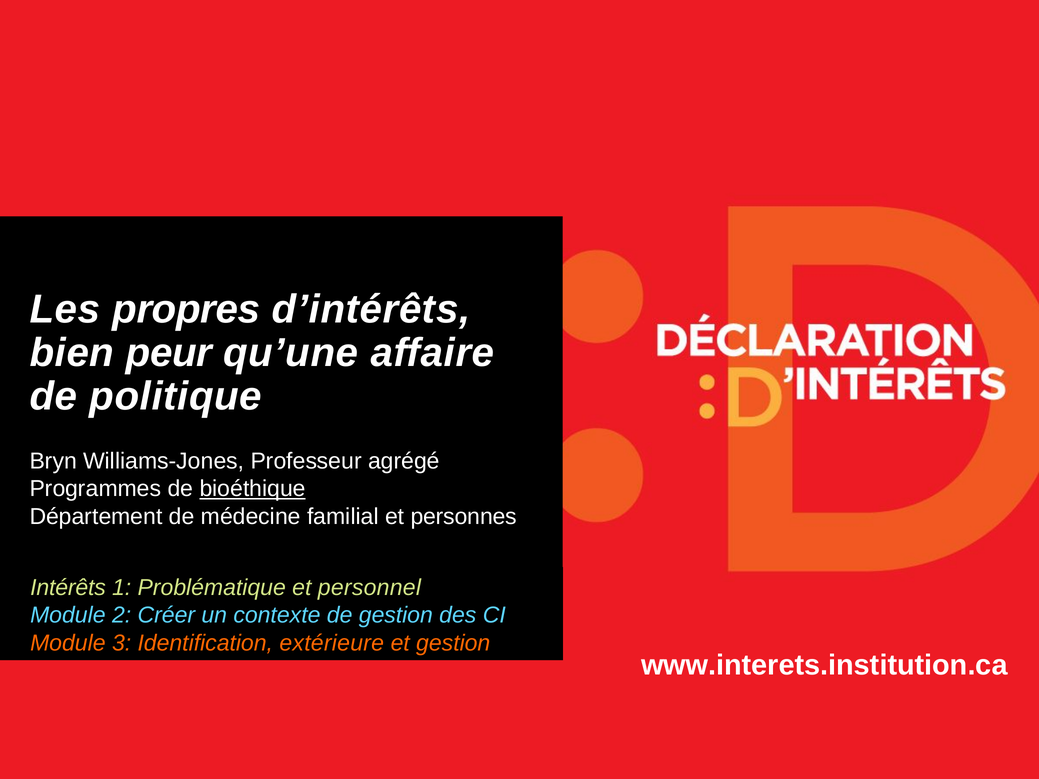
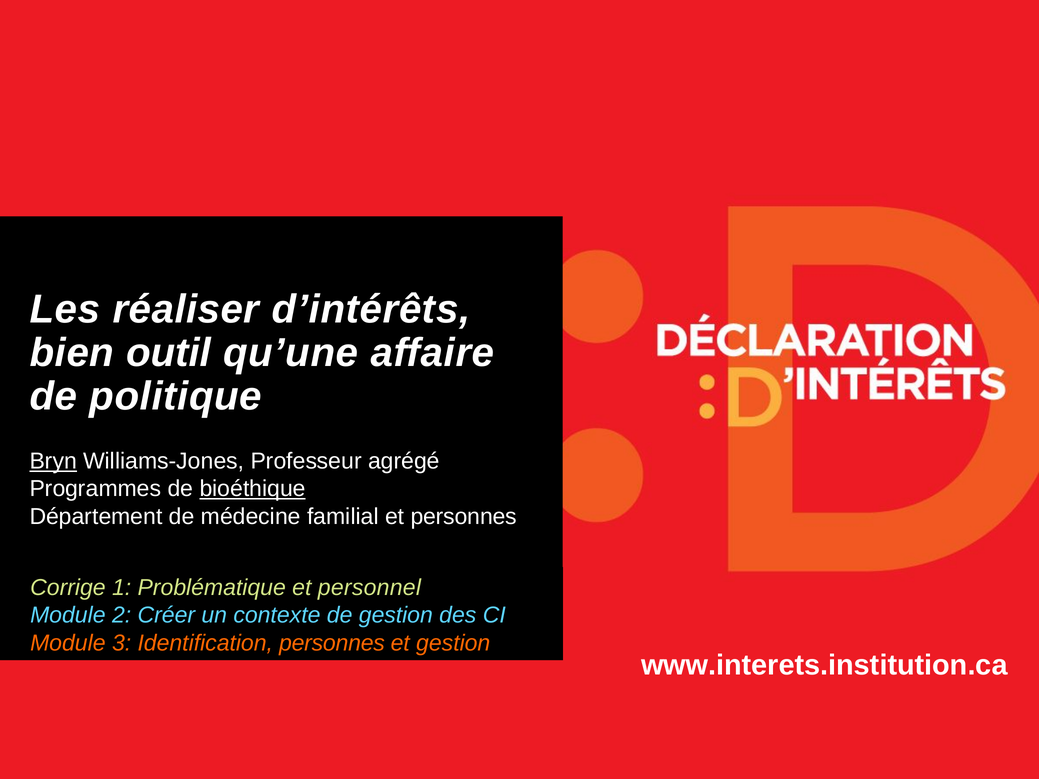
propres: propres -> réaliser
peur: peur -> outil
Bryn underline: none -> present
Intérêts: Intérêts -> Corrige
Identification extérieure: extérieure -> personnes
